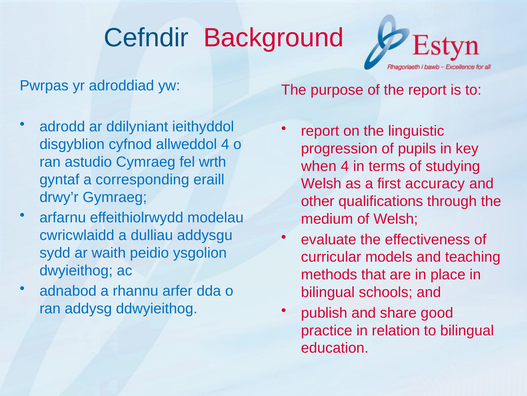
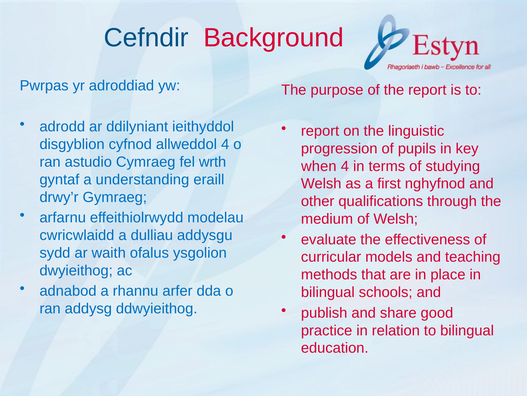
corresponding: corresponding -> understanding
accuracy: accuracy -> nghyfnod
peidio: peidio -> ofalus
